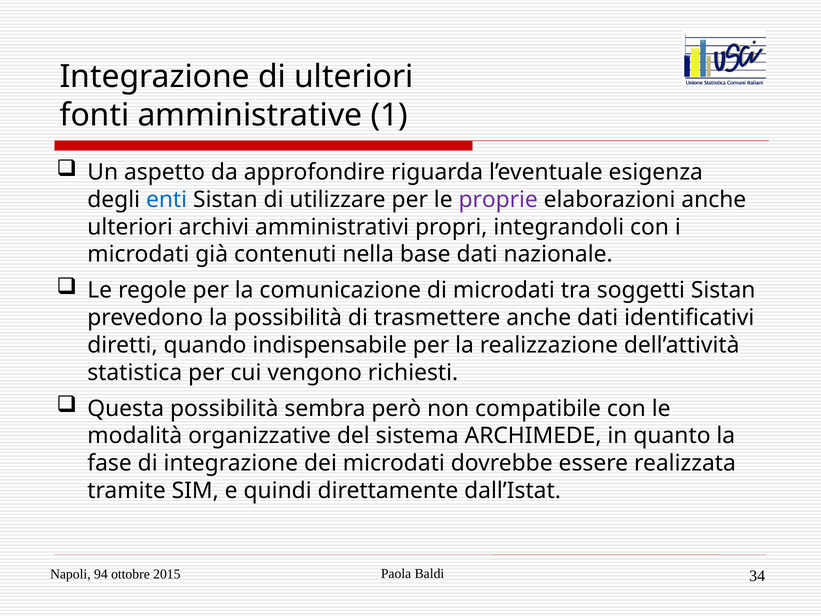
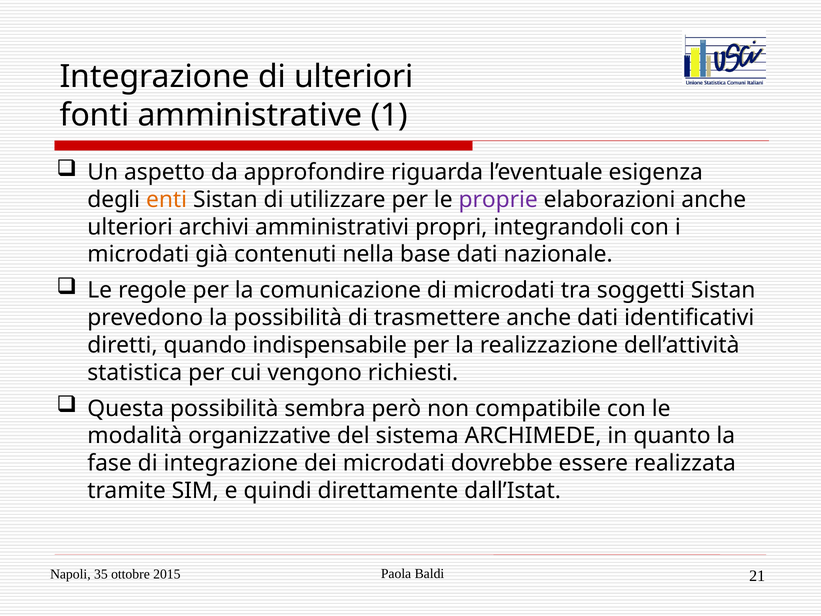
enti colour: blue -> orange
94: 94 -> 35
34: 34 -> 21
